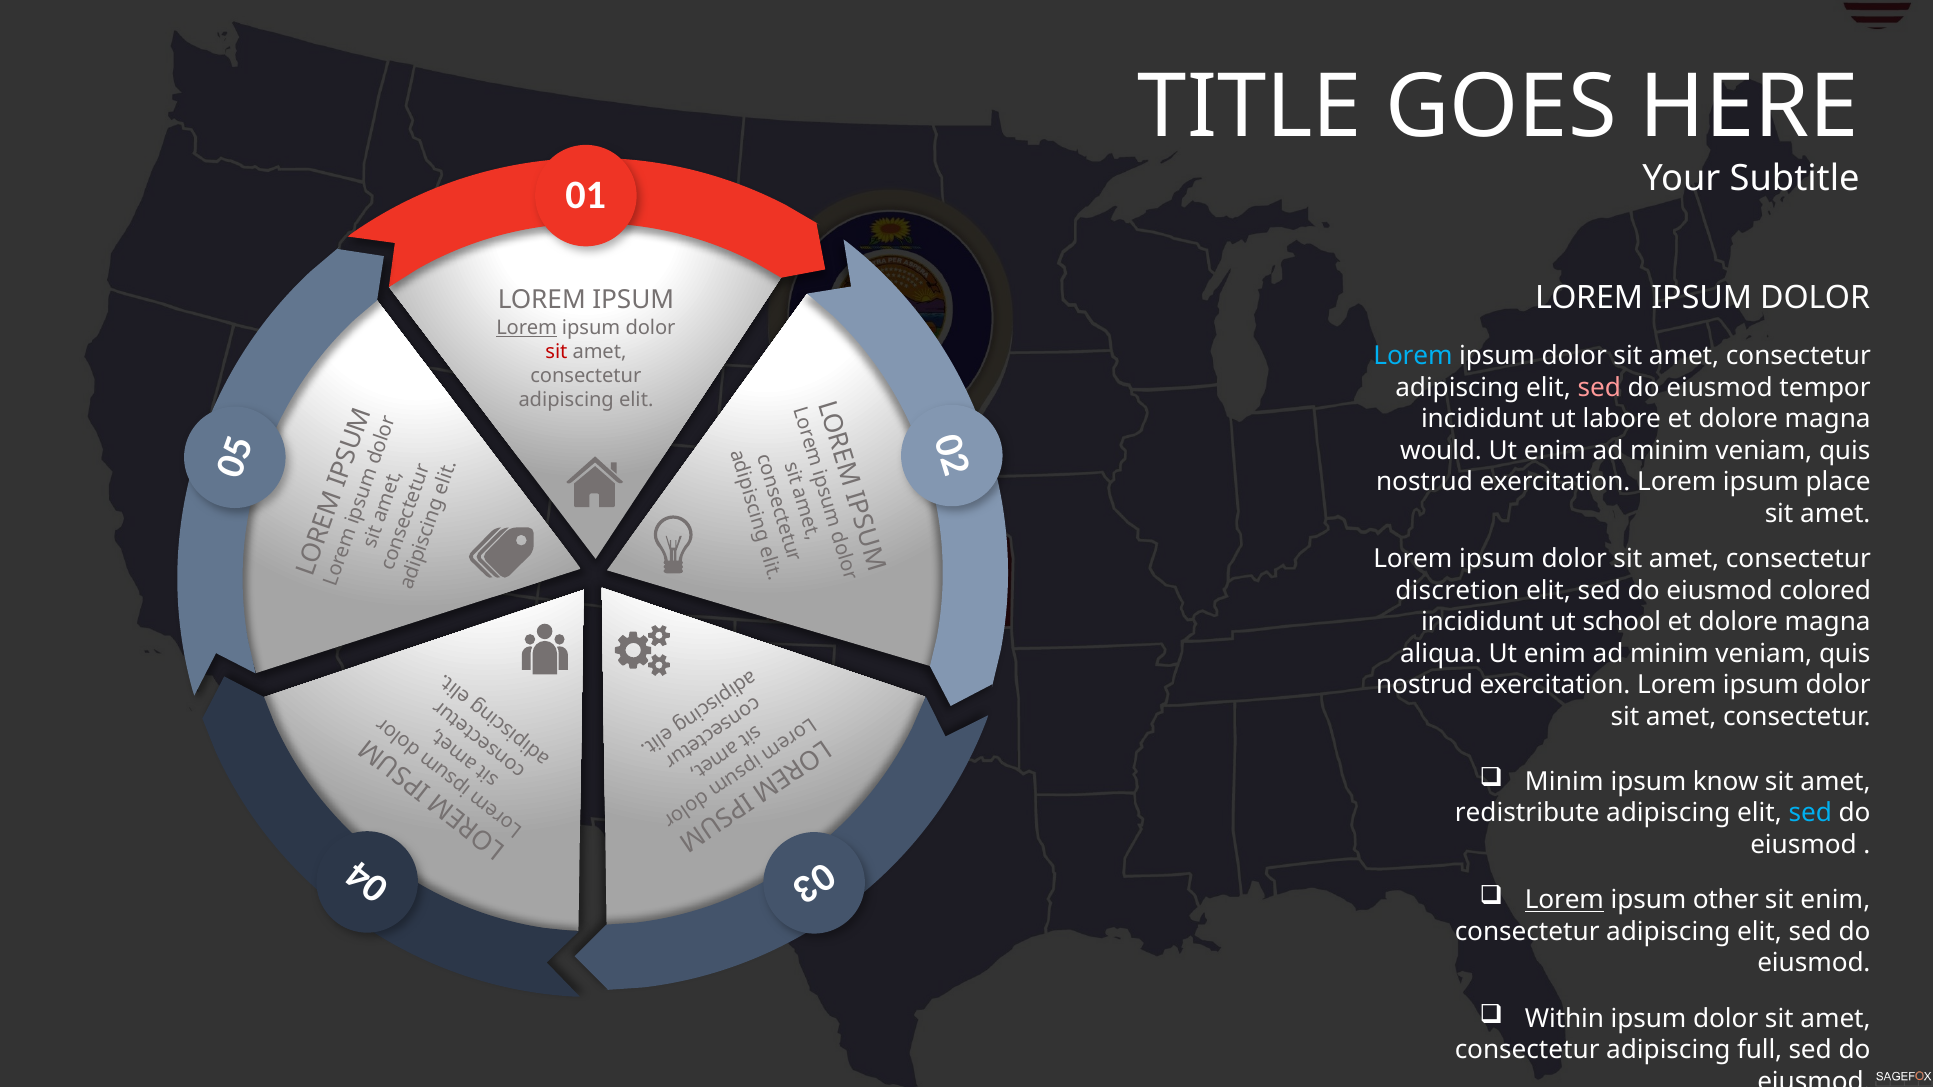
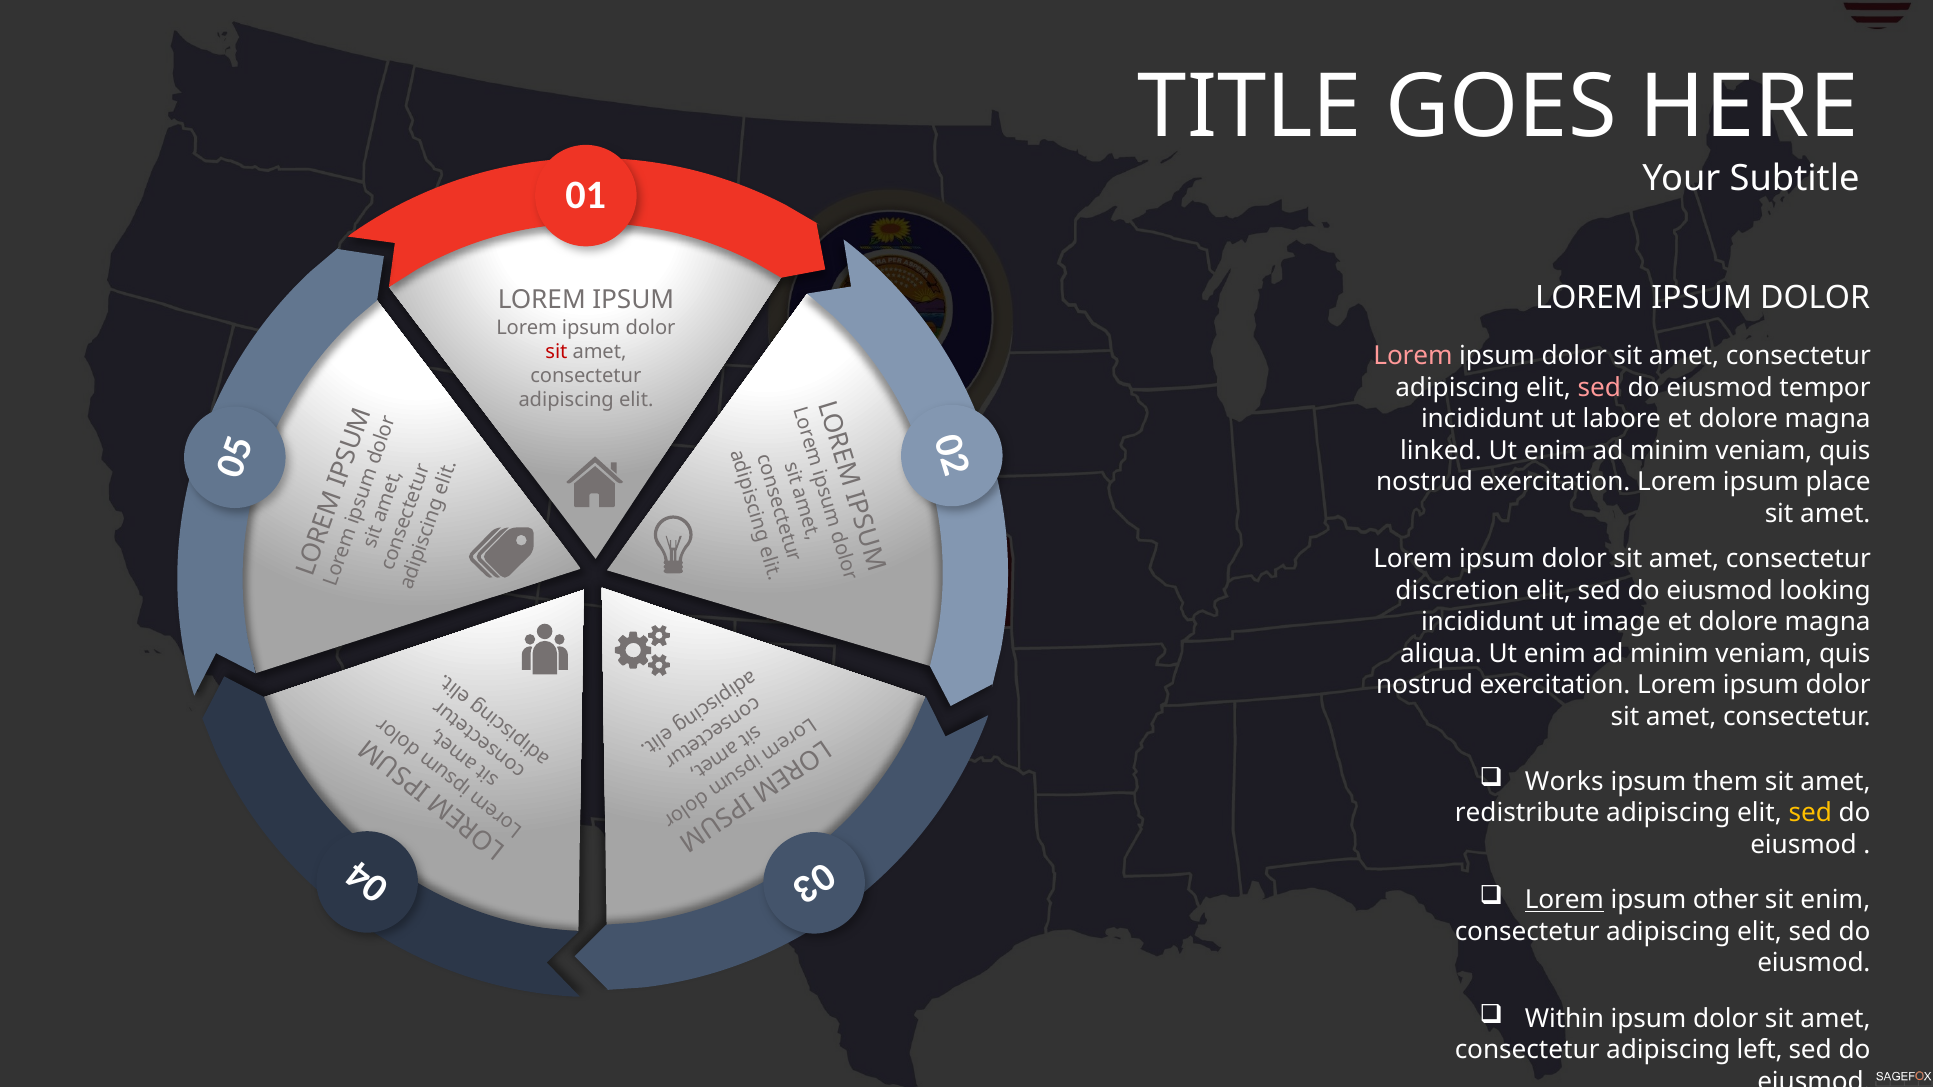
Lorem at (527, 328) underline: present -> none
Lorem at (1413, 356) colour: light blue -> pink
would: would -> linked
colored: colored -> looking
school: school -> image
Minim at (1564, 782): Minim -> Works
know: know -> them
sed at (1810, 813) colour: light blue -> yellow
full: full -> left
